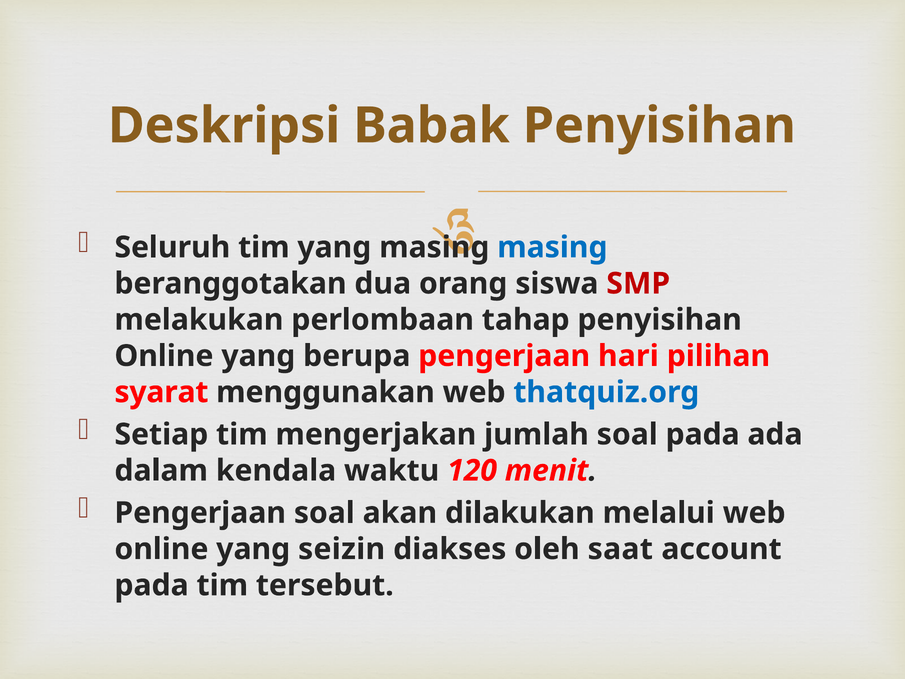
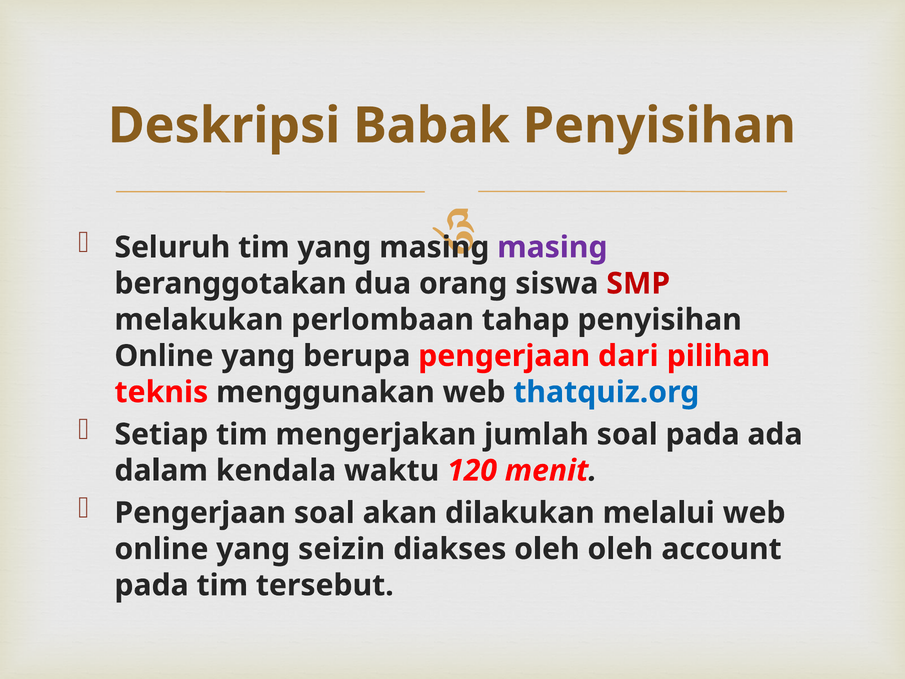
masing at (552, 247) colour: blue -> purple
hari: hari -> dari
syarat: syarat -> teknis
oleh saat: saat -> oleh
